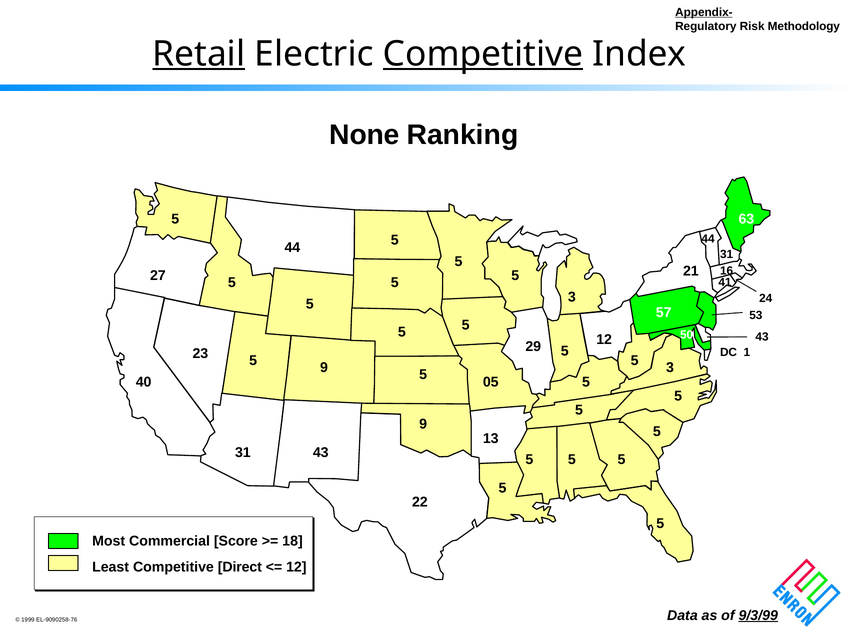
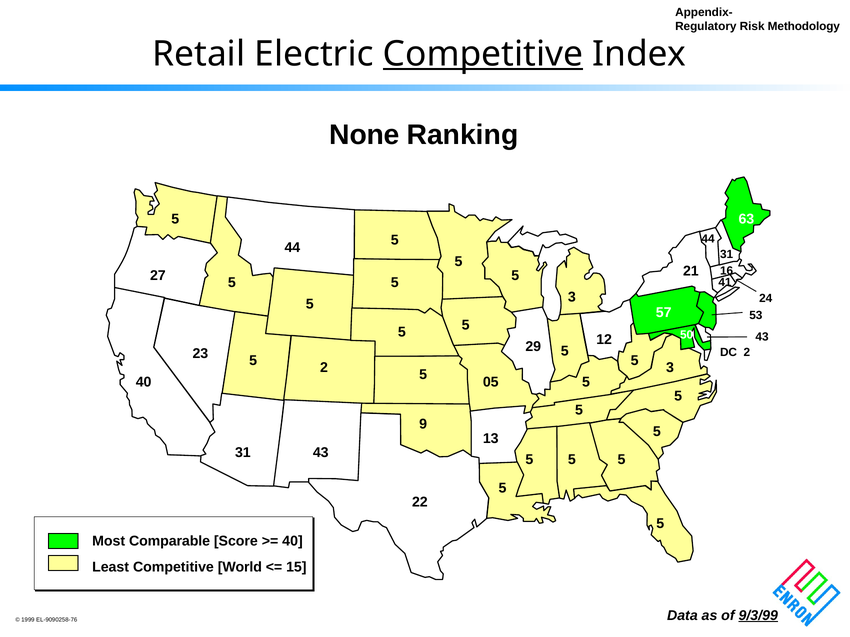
Appendix- underline: present -> none
Retail underline: present -> none
DC 1: 1 -> 2
5 9: 9 -> 2
Commercial: Commercial -> Comparable
18 at (292, 542): 18 -> 40
Direct: Direct -> World
12 at (296, 567): 12 -> 15
